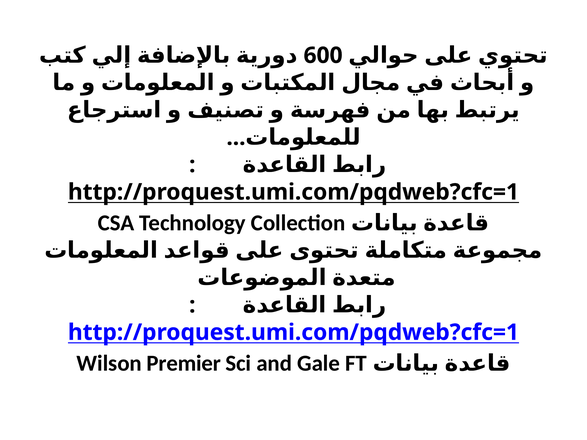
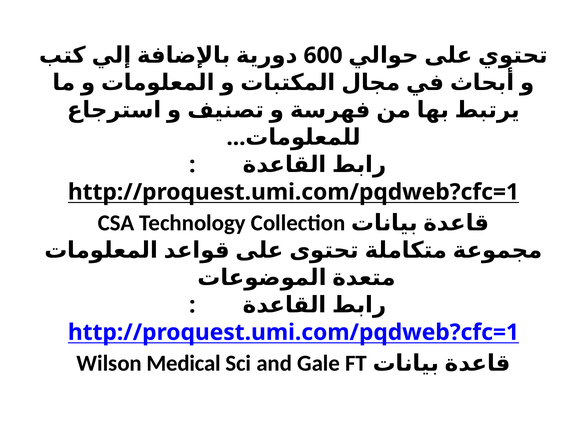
Premier: Premier -> Medical
